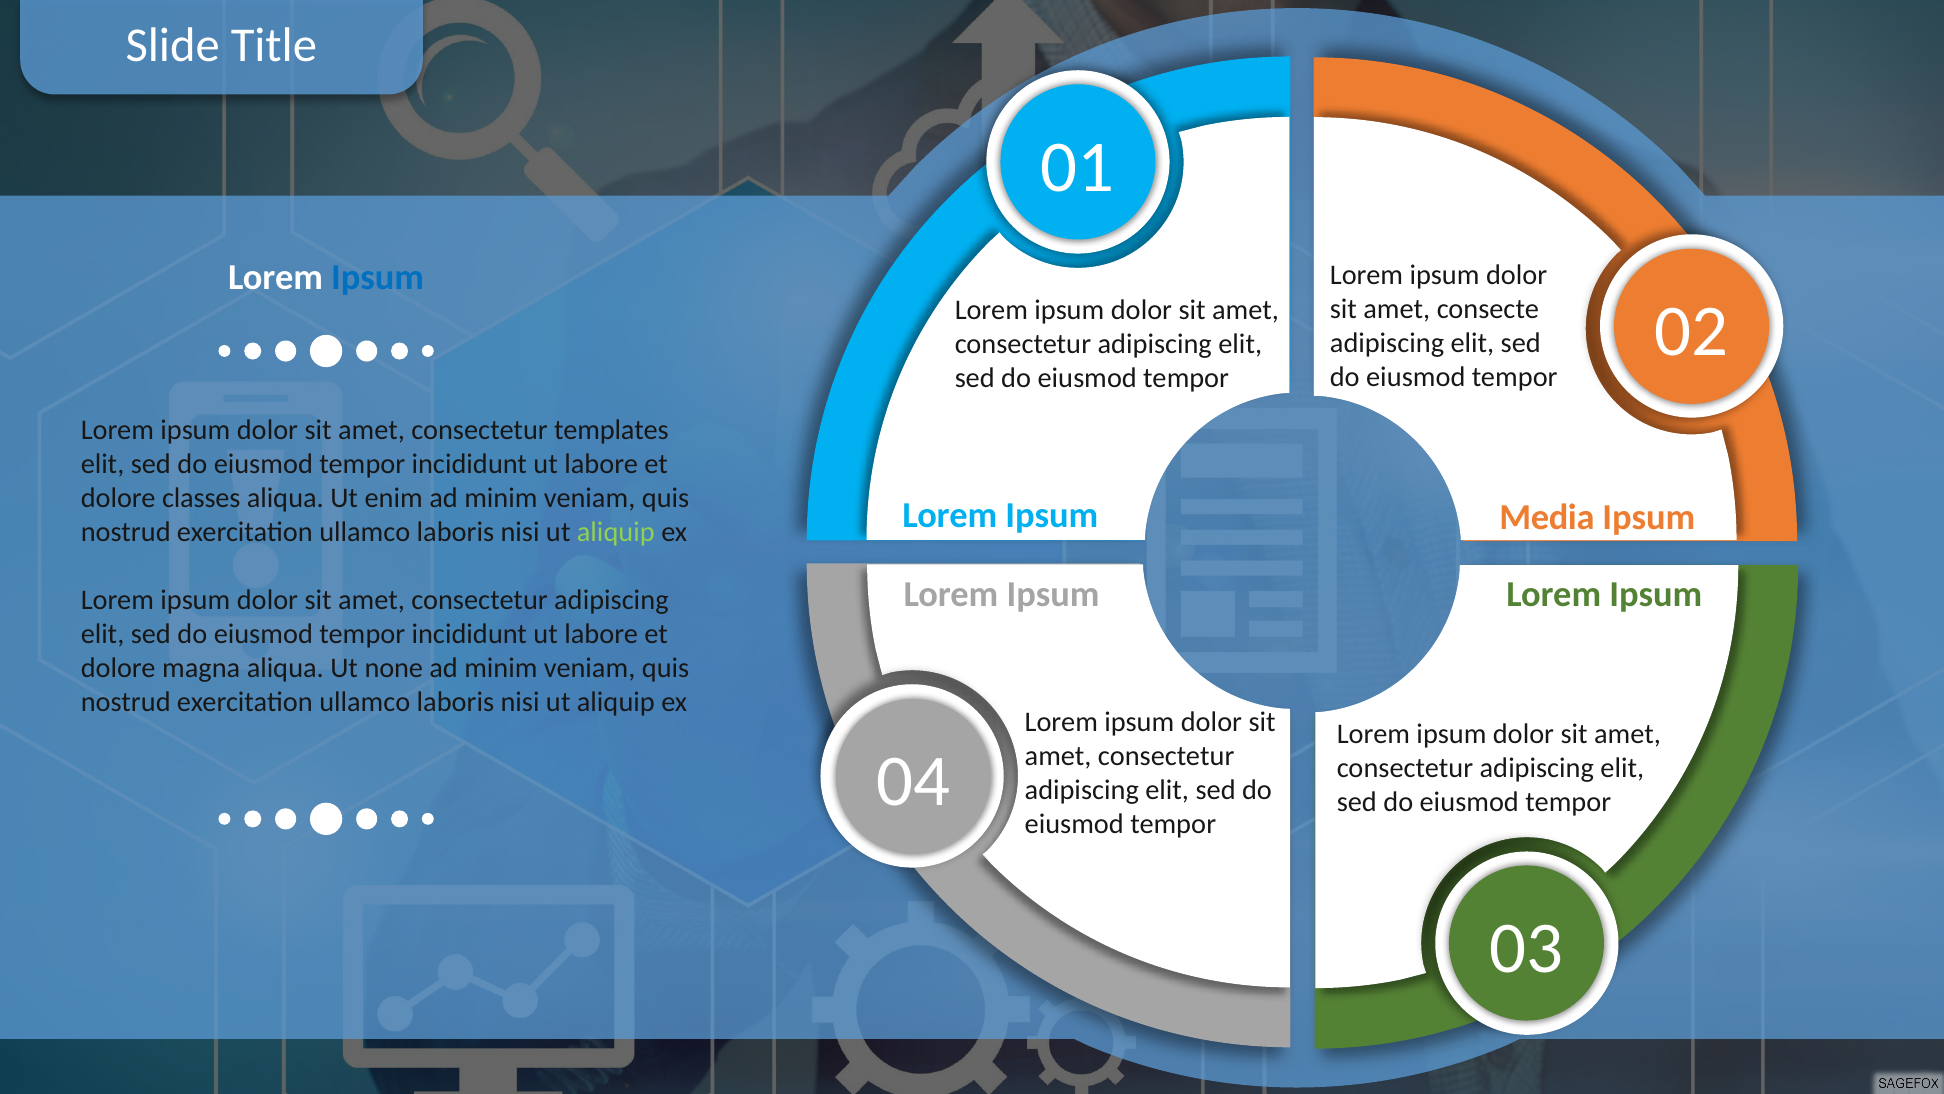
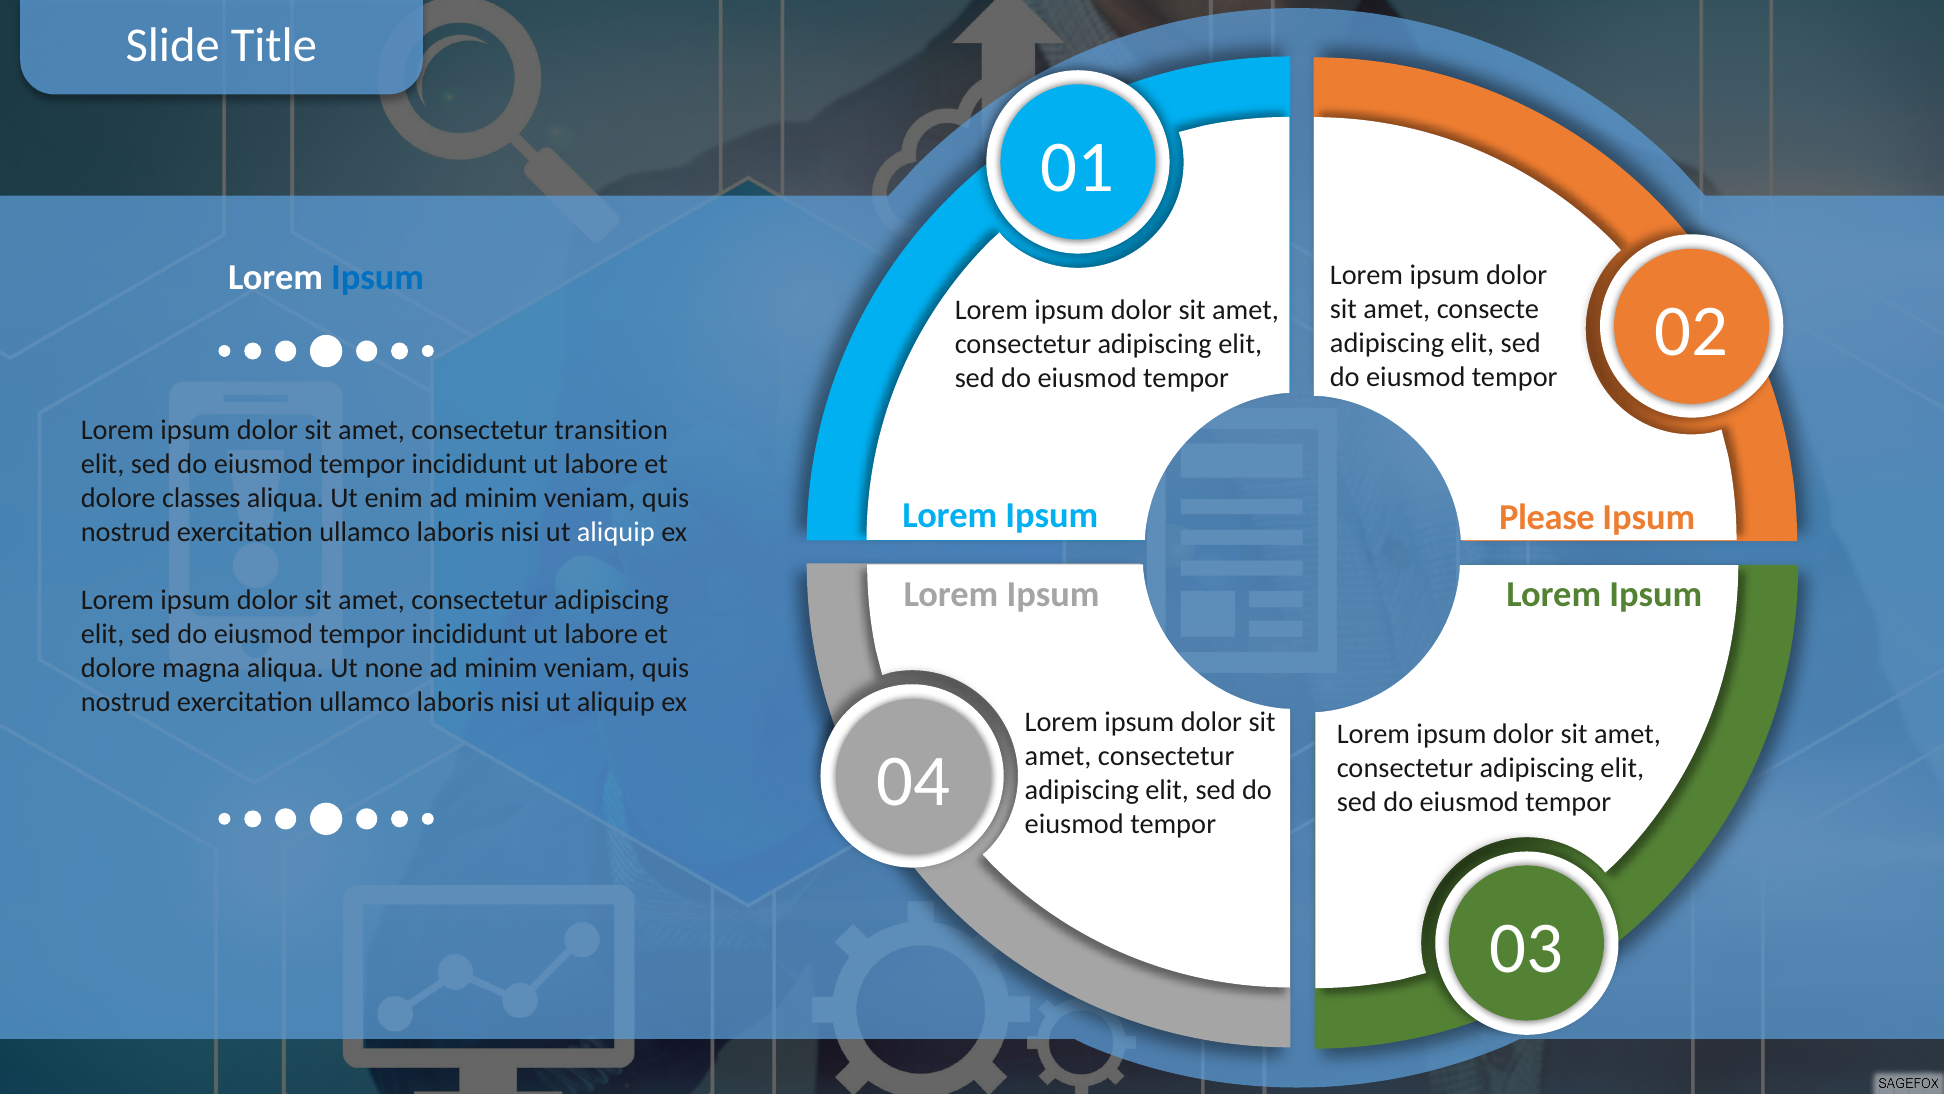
templates: templates -> transition
Media: Media -> Please
aliquip at (616, 532) colour: light green -> white
